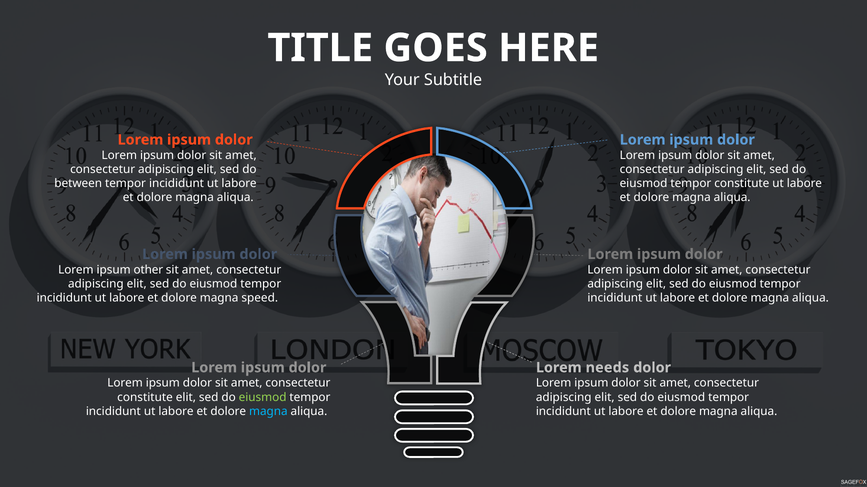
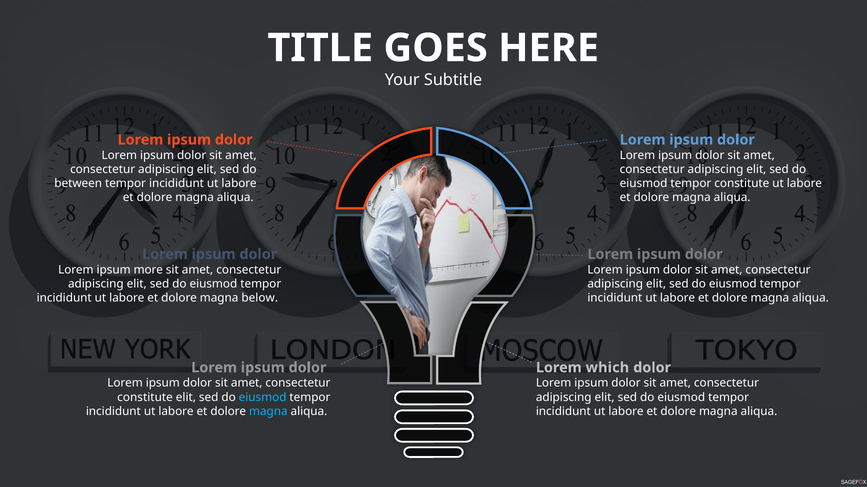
other: other -> more
speed: speed -> below
needs: needs -> which
eiusmod at (263, 398) colour: light green -> light blue
